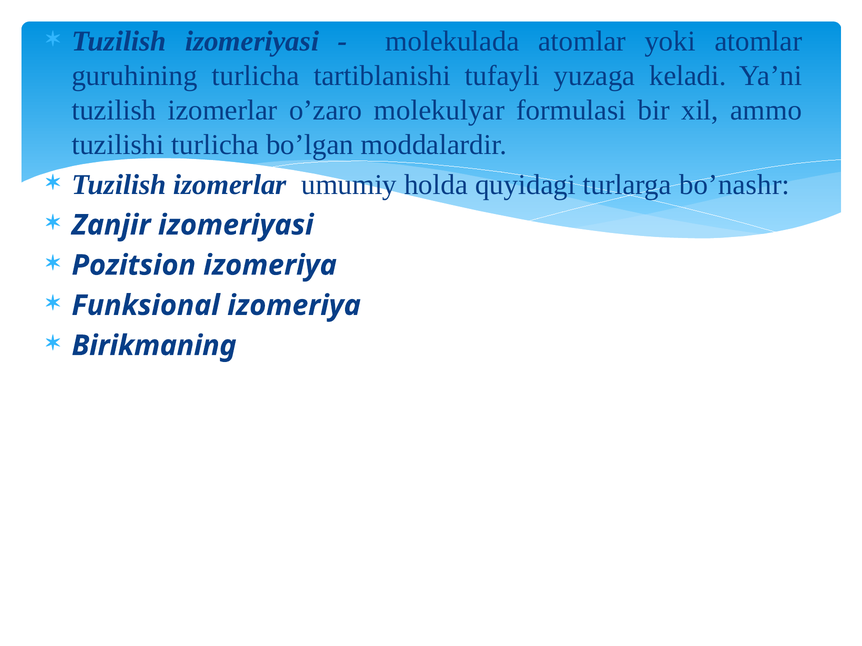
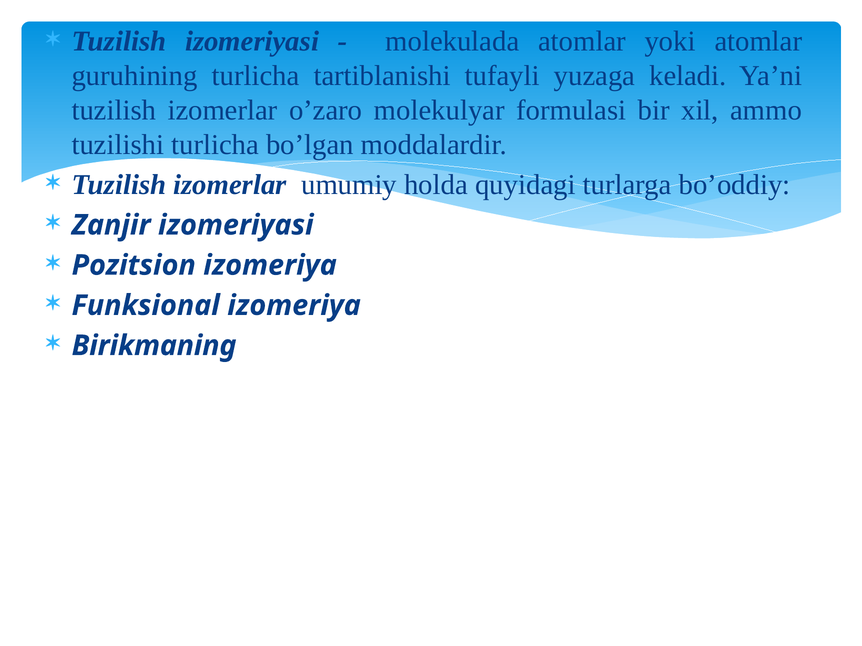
bo’nashr: bo’nashr -> bo’oddiy
